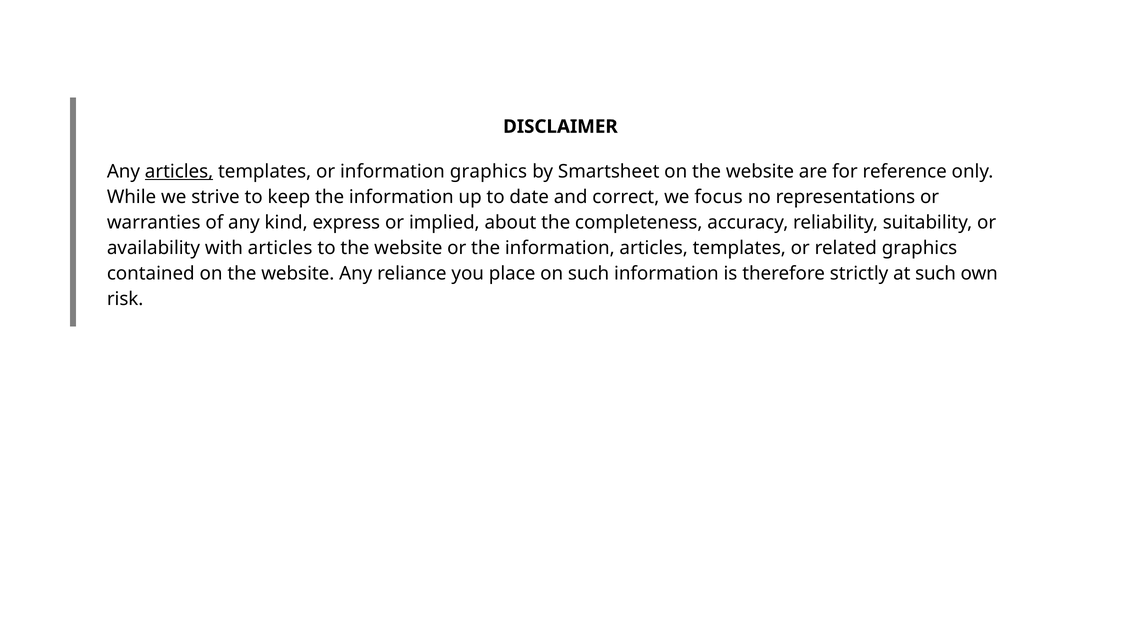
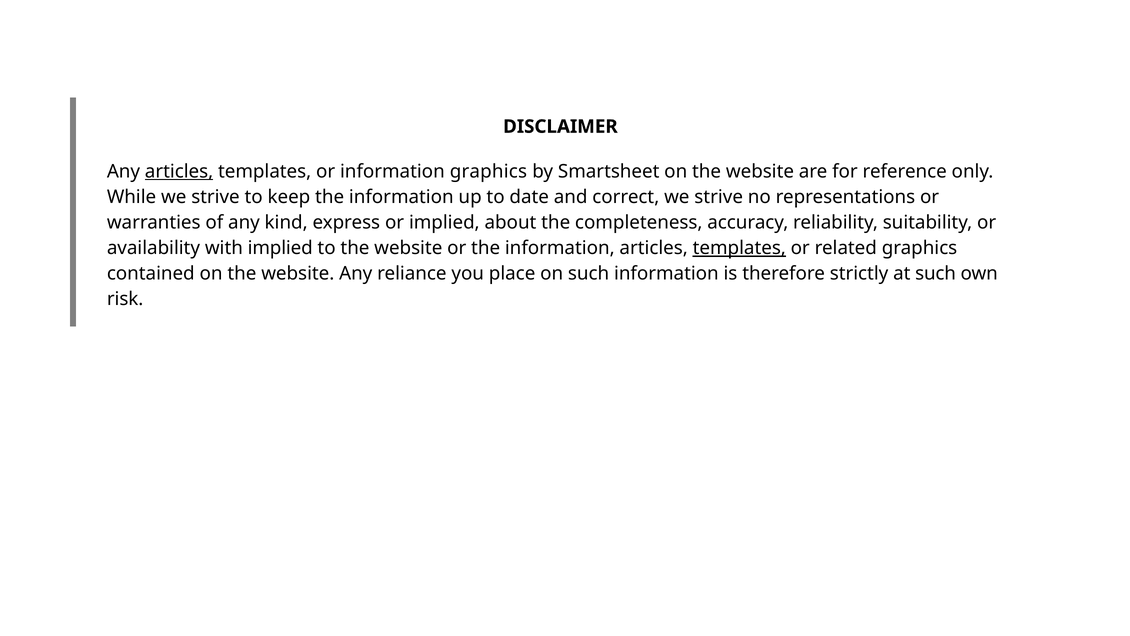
correct we focus: focus -> strive
with articles: articles -> implied
templates at (739, 248) underline: none -> present
